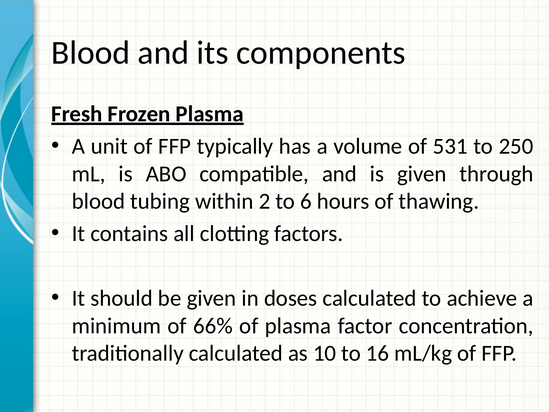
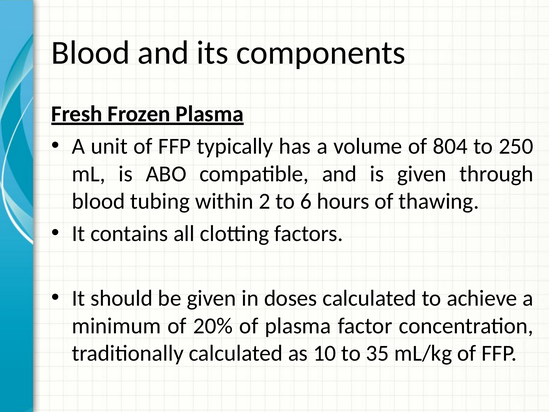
531: 531 -> 804
66%: 66% -> 20%
16: 16 -> 35
